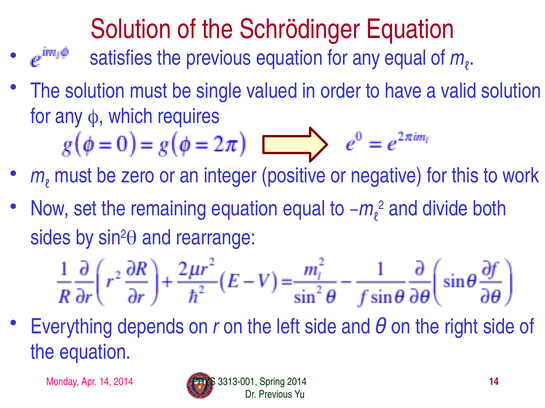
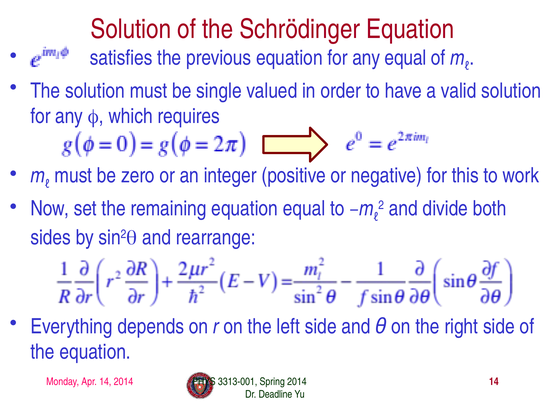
Dr Previous: Previous -> Deadline
